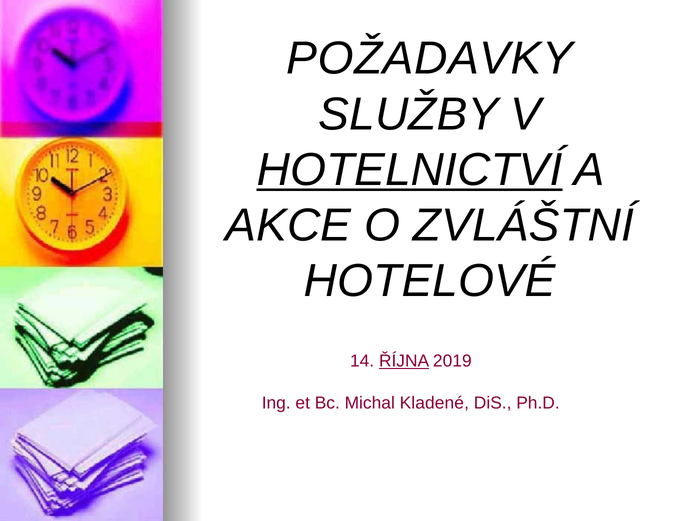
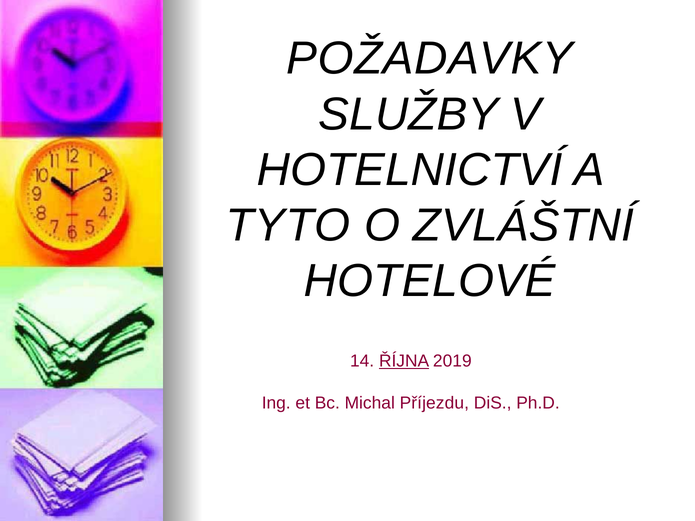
HOTELNICTVÍ underline: present -> none
AKCE: AKCE -> TYTO
Kladené: Kladené -> Příjezdu
